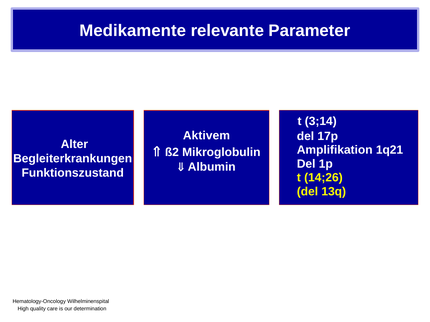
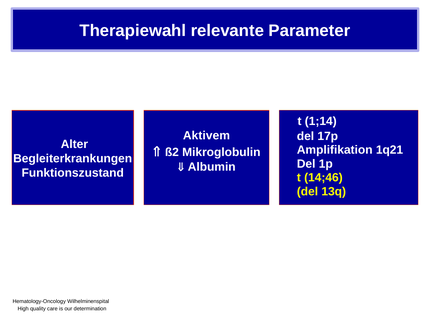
Medikamente: Medikamente -> Therapiewahl
3;14: 3;14 -> 1;14
14;26: 14;26 -> 14;46
